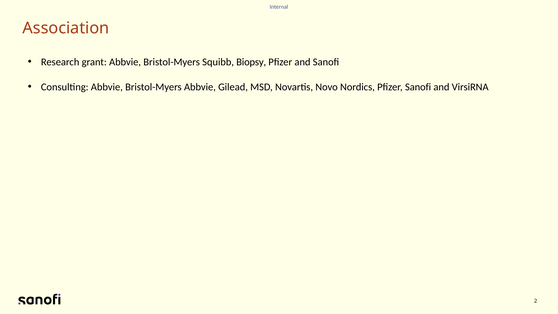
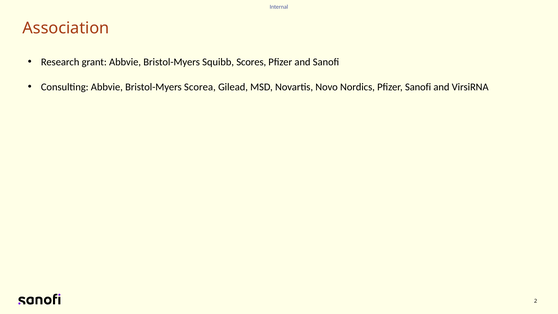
Biopsy: Biopsy -> Scores
Bristol-Myers Abbvie: Abbvie -> Scorea
